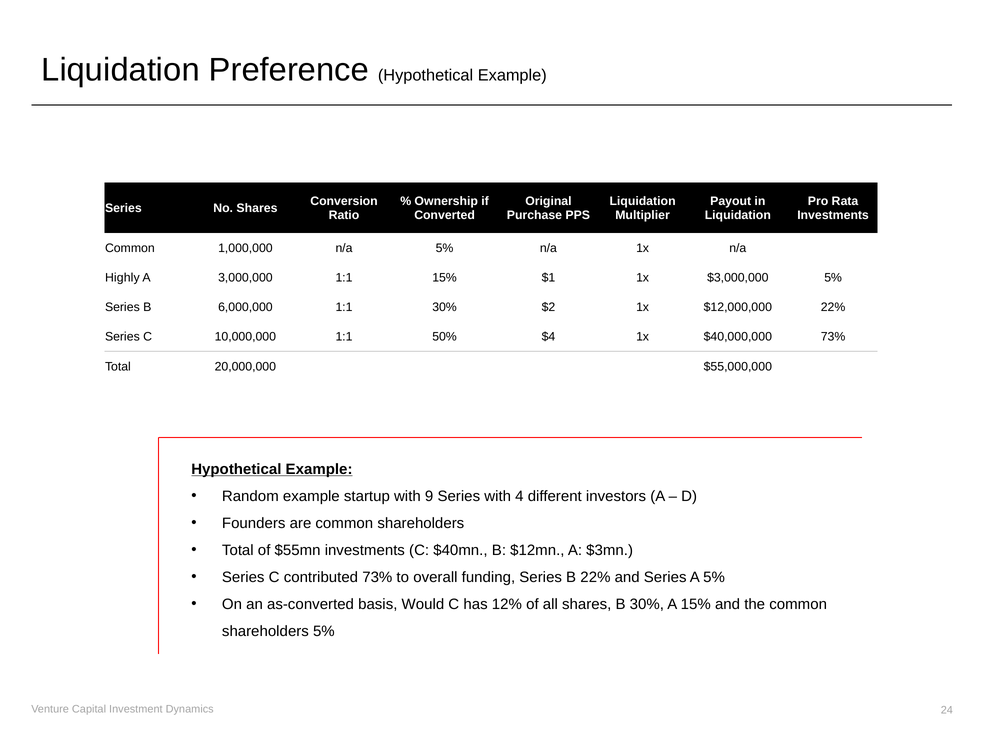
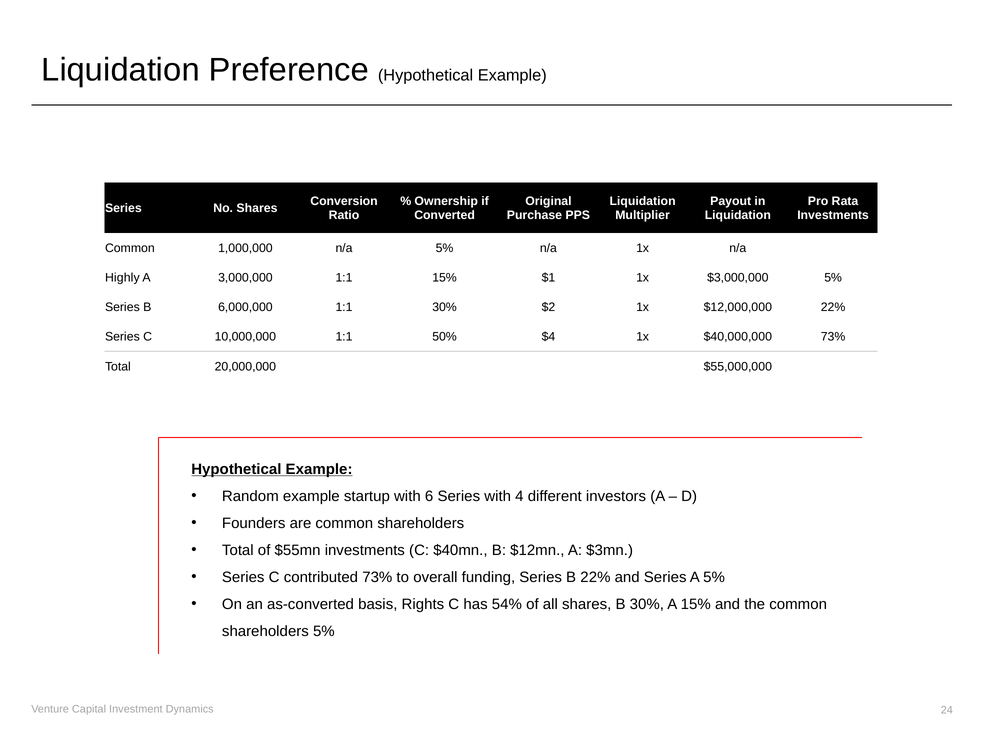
9: 9 -> 6
Would: Would -> Rights
12%: 12% -> 54%
